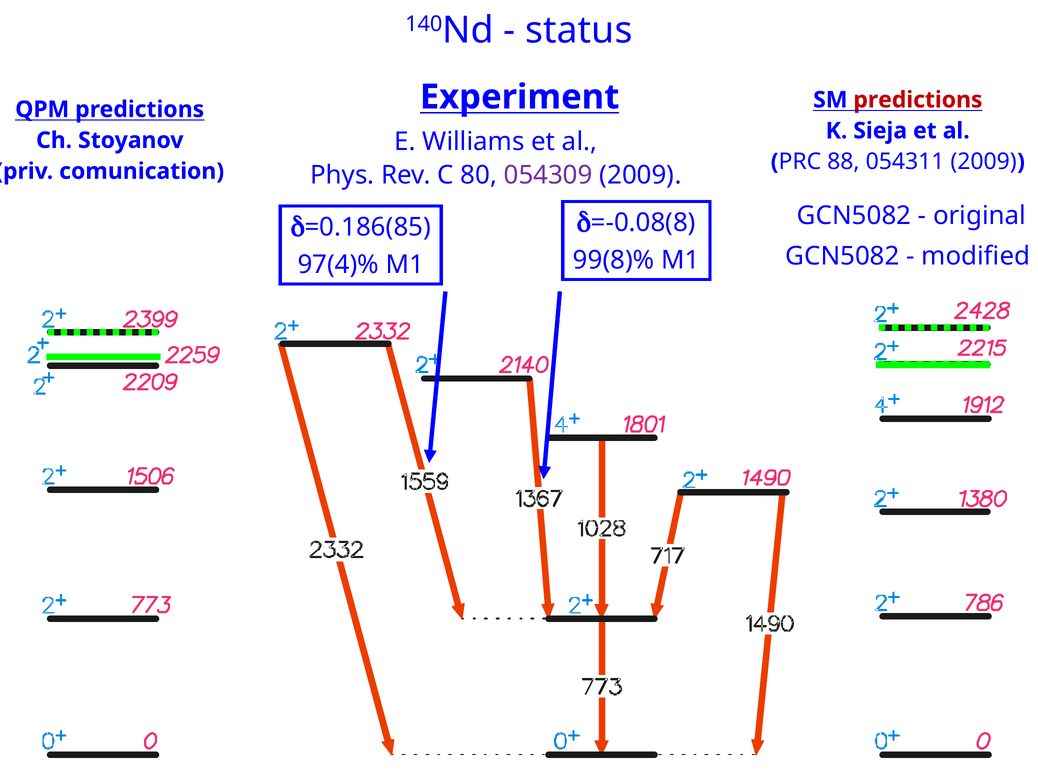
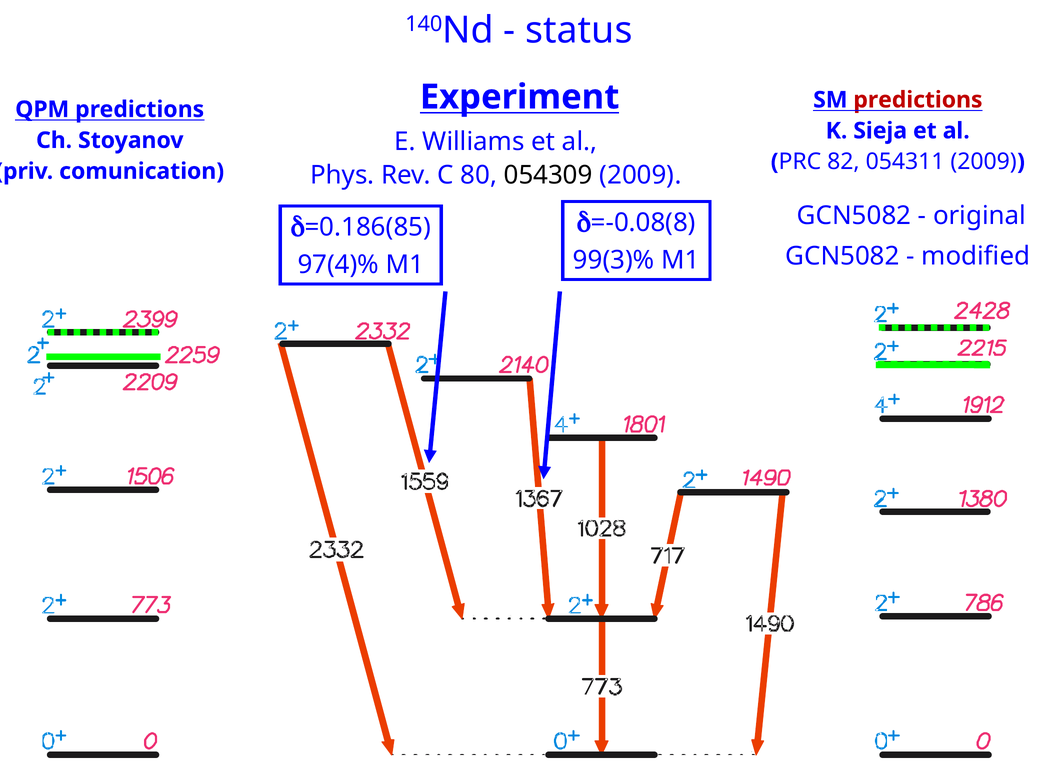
88: 88 -> 82
054309 colour: purple -> black
99(8)%: 99(8)% -> 99(3)%
